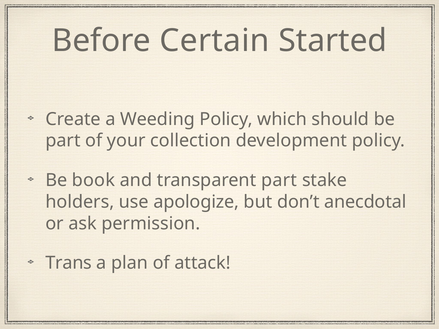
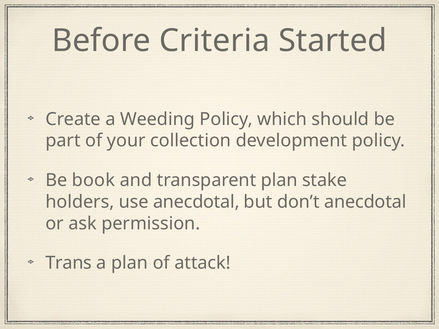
Certain: Certain -> Criteria
transparent part: part -> plan
use apologize: apologize -> anecdotal
